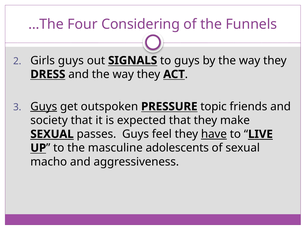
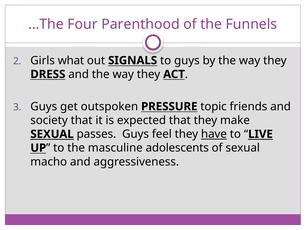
Considering: Considering -> Parenthood
Girls guys: guys -> what
Guys at (44, 106) underline: present -> none
